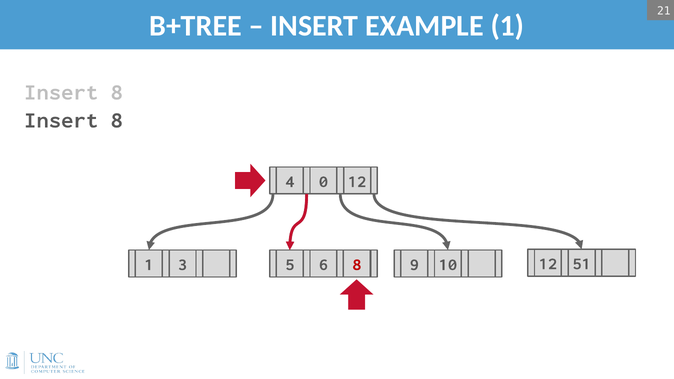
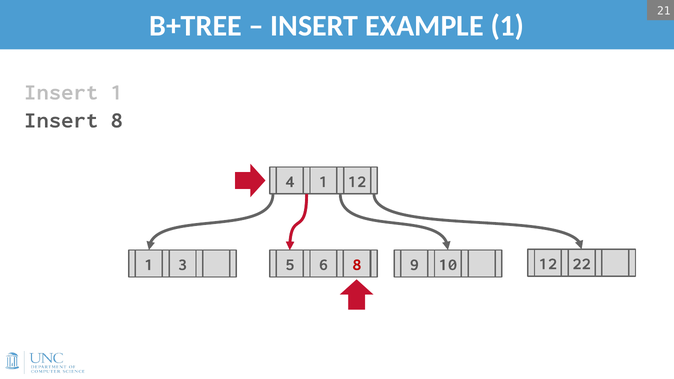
8 at (117, 92): 8 -> 1
4 0: 0 -> 1
51: 51 -> 22
